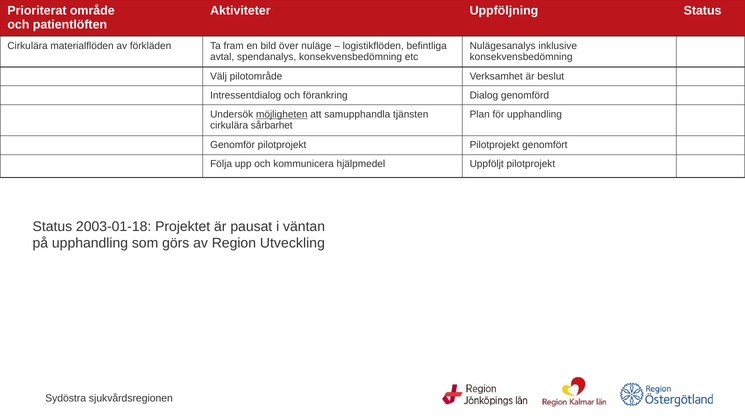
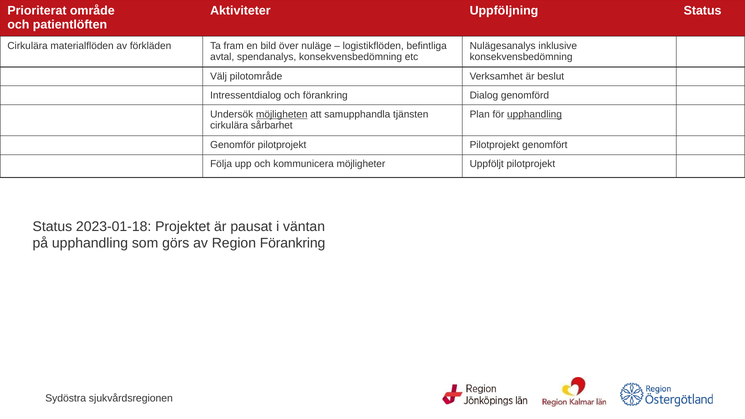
upphandling at (535, 114) underline: none -> present
hjälpmedel: hjälpmedel -> möjligheter
2003-01-18: 2003-01-18 -> 2023-01-18
Region Utveckling: Utveckling -> Förankring
